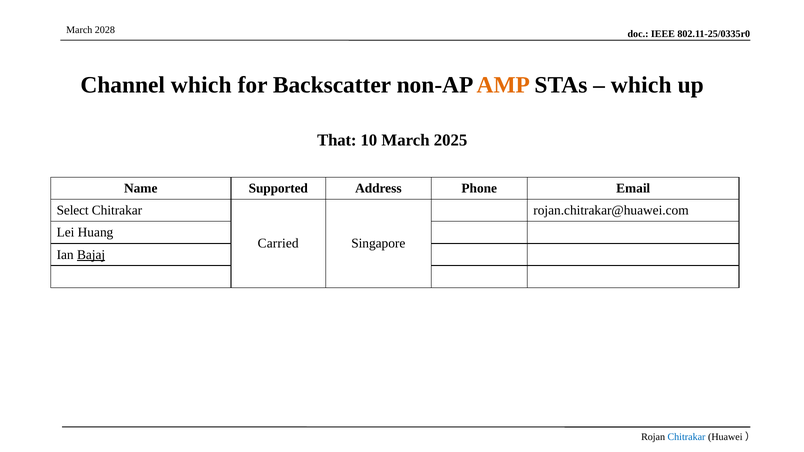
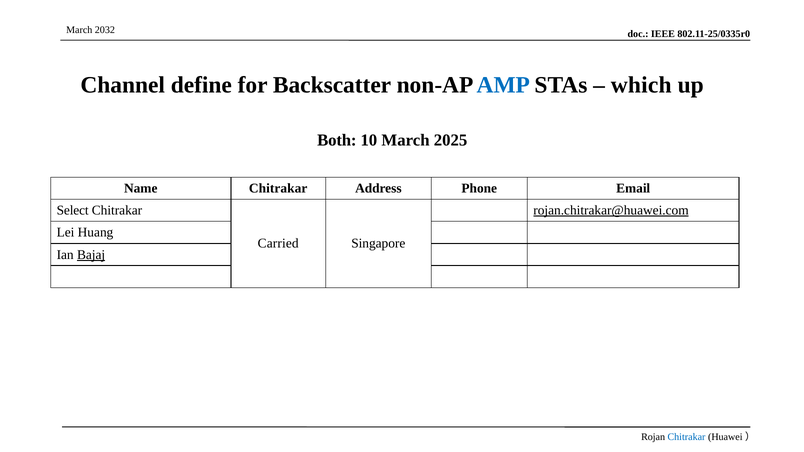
2028: 2028 -> 2032
Channel which: which -> define
AMP colour: orange -> blue
That: That -> Both
Name Supported: Supported -> Chitrakar
rojan.chitrakar@huawei.com underline: none -> present
